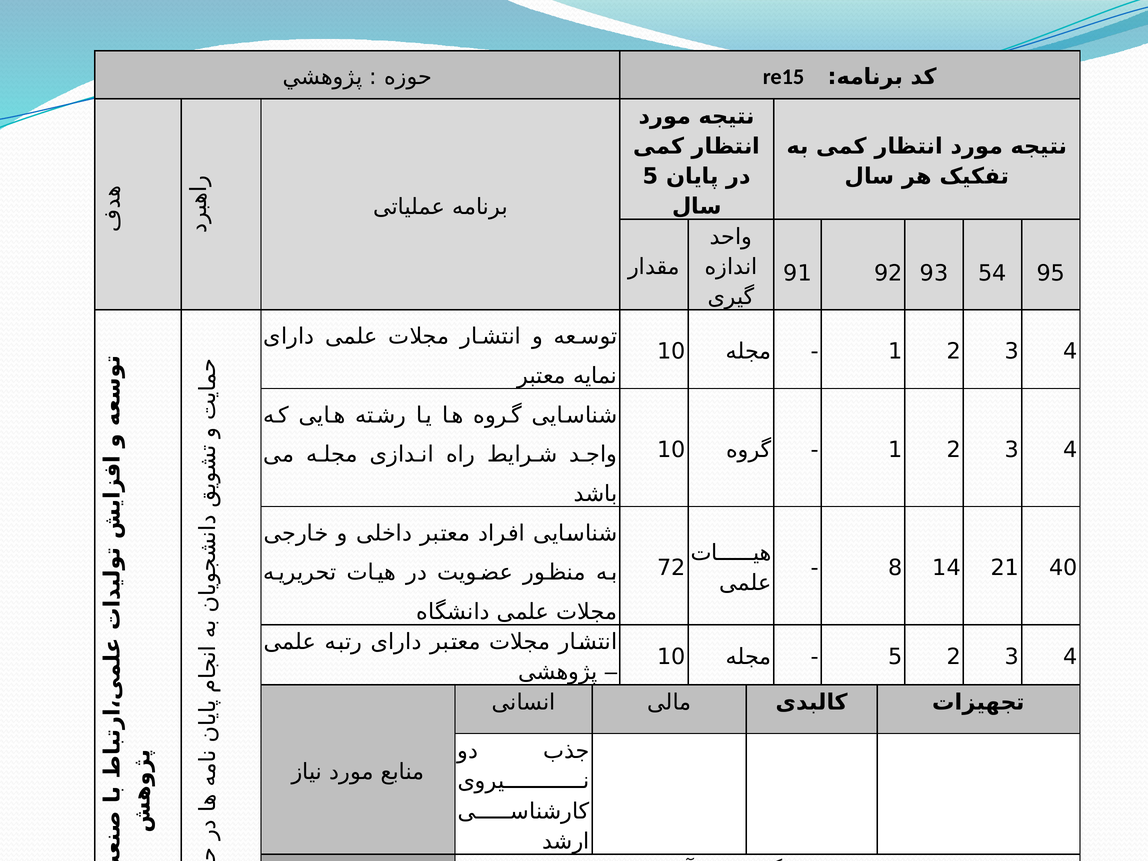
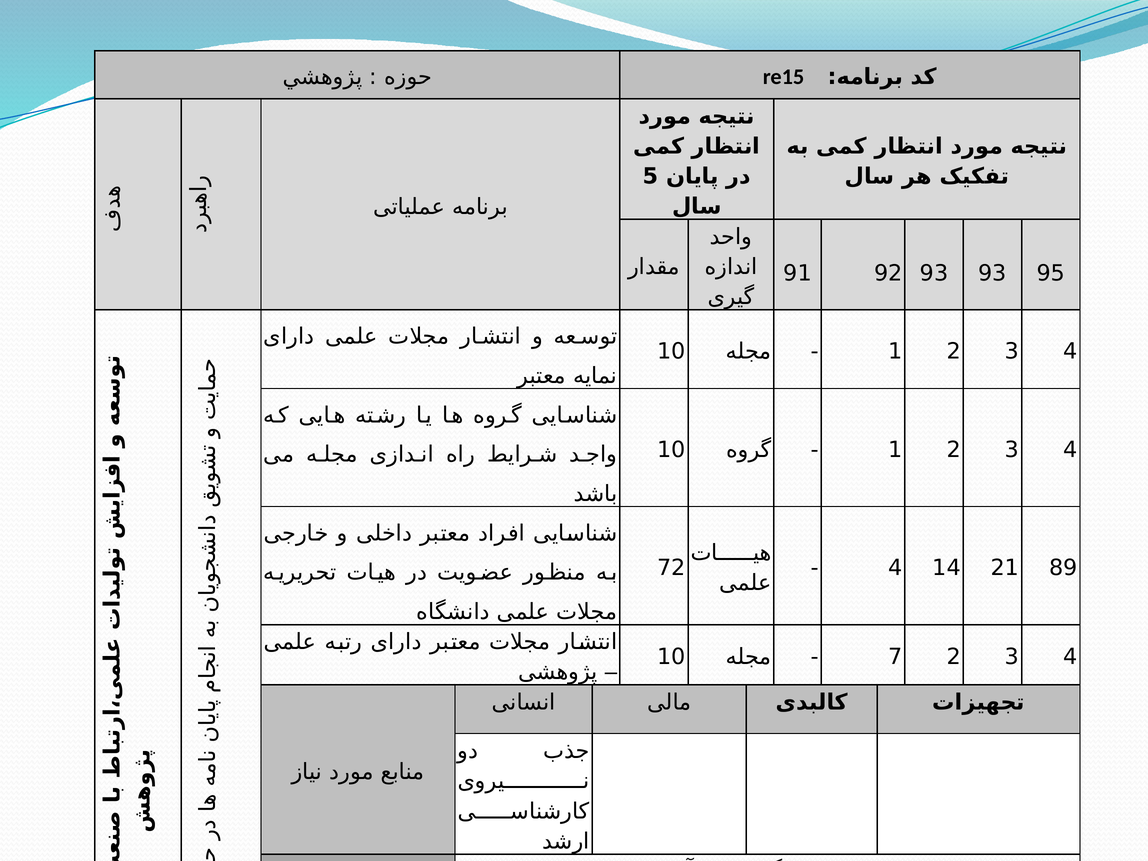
93 54: 54 -> 93
8 at (895, 568): 8 -> 4
40: 40 -> 89
5 at (895, 657): 5 -> 7
